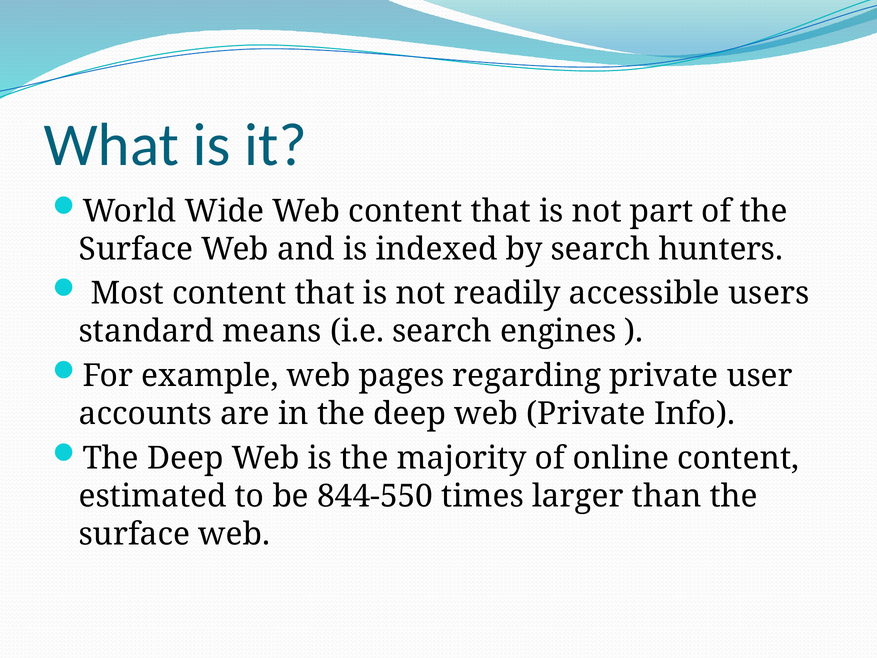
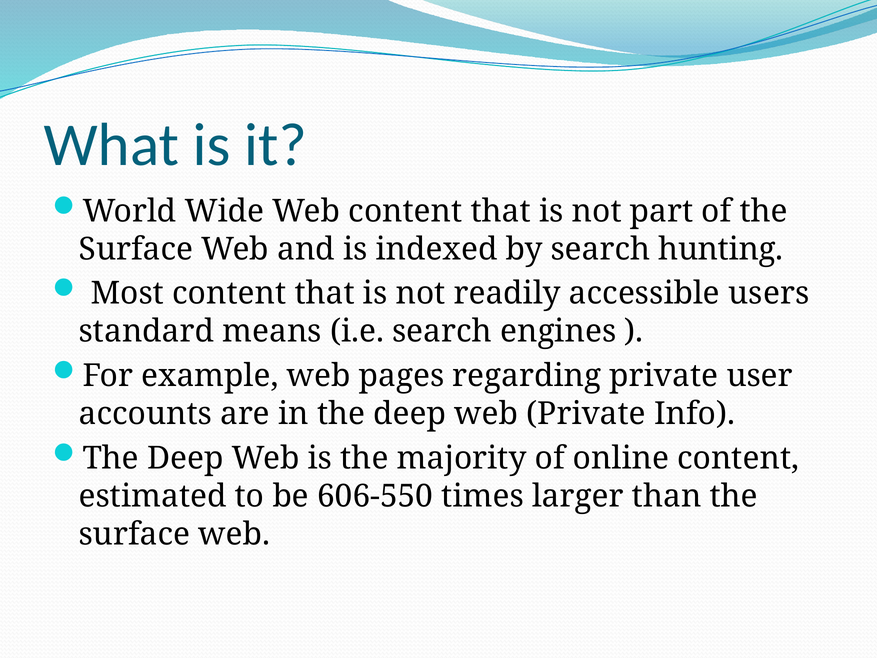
hunters: hunters -> hunting
844-550: 844-550 -> 606-550
